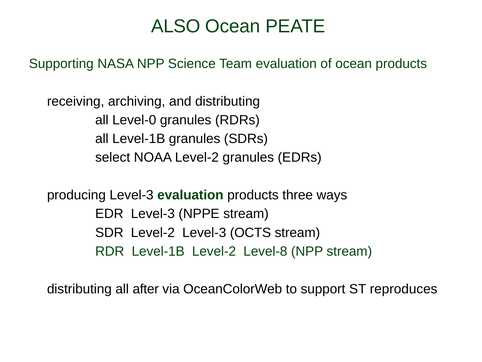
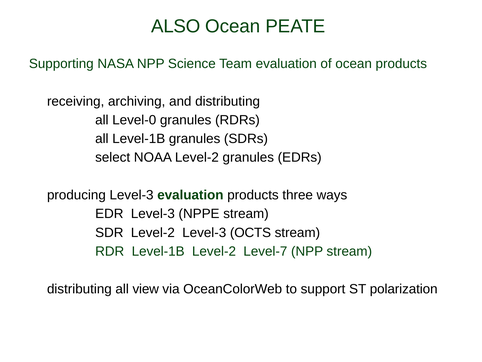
Level-8: Level-8 -> Level-7
after: after -> view
reproduces: reproduces -> polarization
